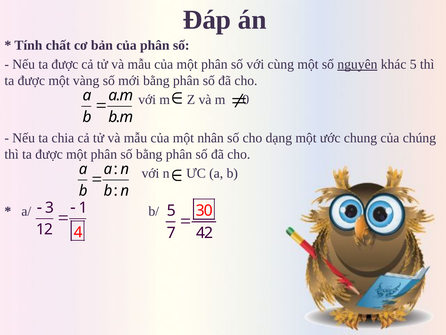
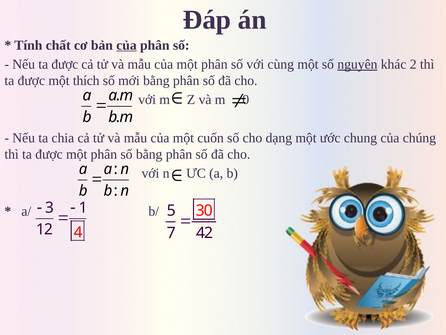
của at (126, 45) underline: none -> present
khác 5: 5 -> 2
vàng: vàng -> thích
nhân: nhân -> cuốn
